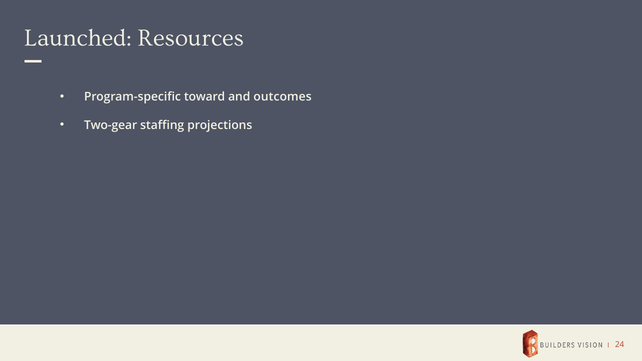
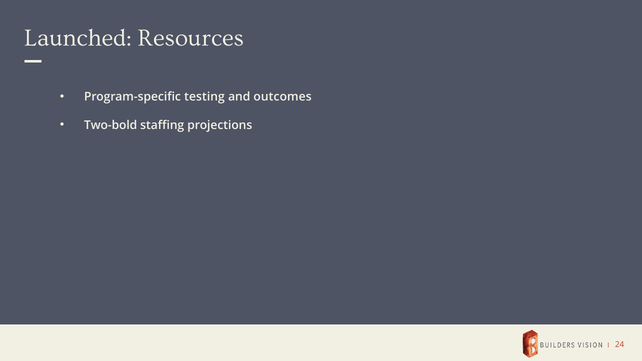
toward: toward -> testing
Two-gear: Two-gear -> Two-bold
